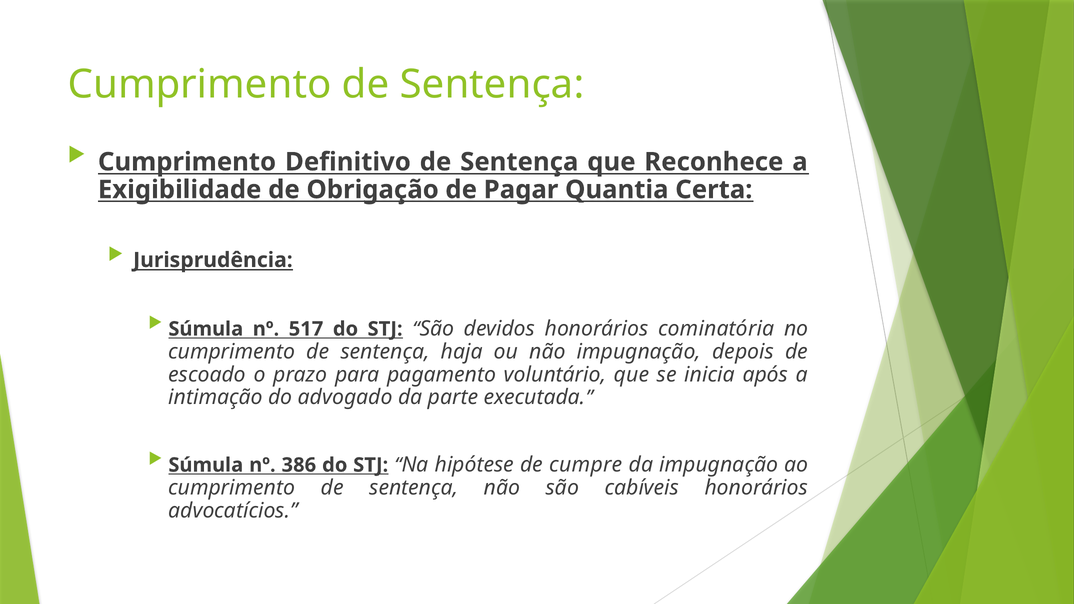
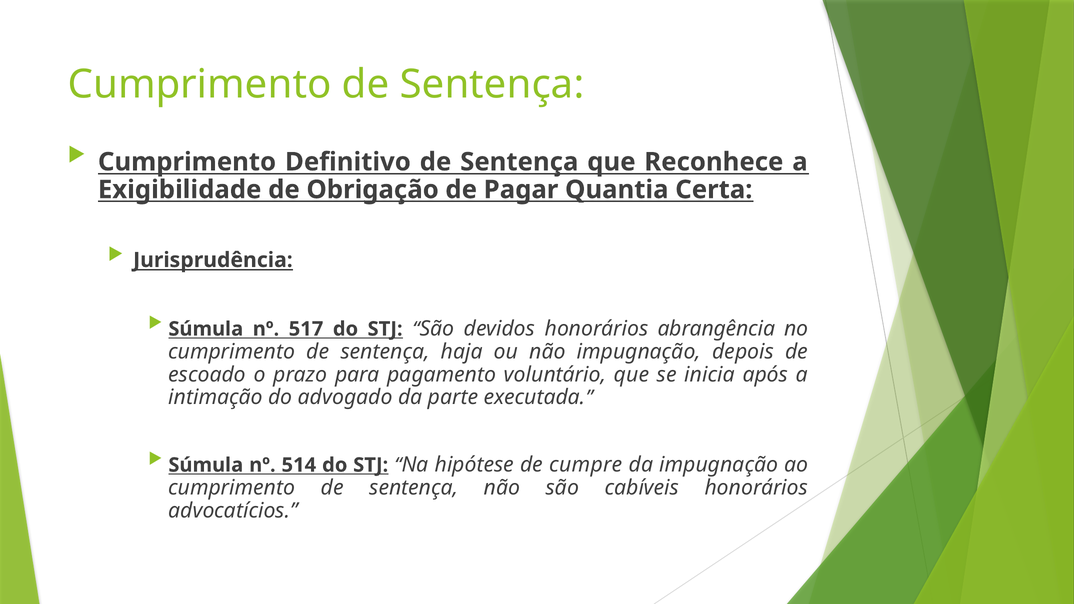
cominatória: cominatória -> abrangência
386: 386 -> 514
